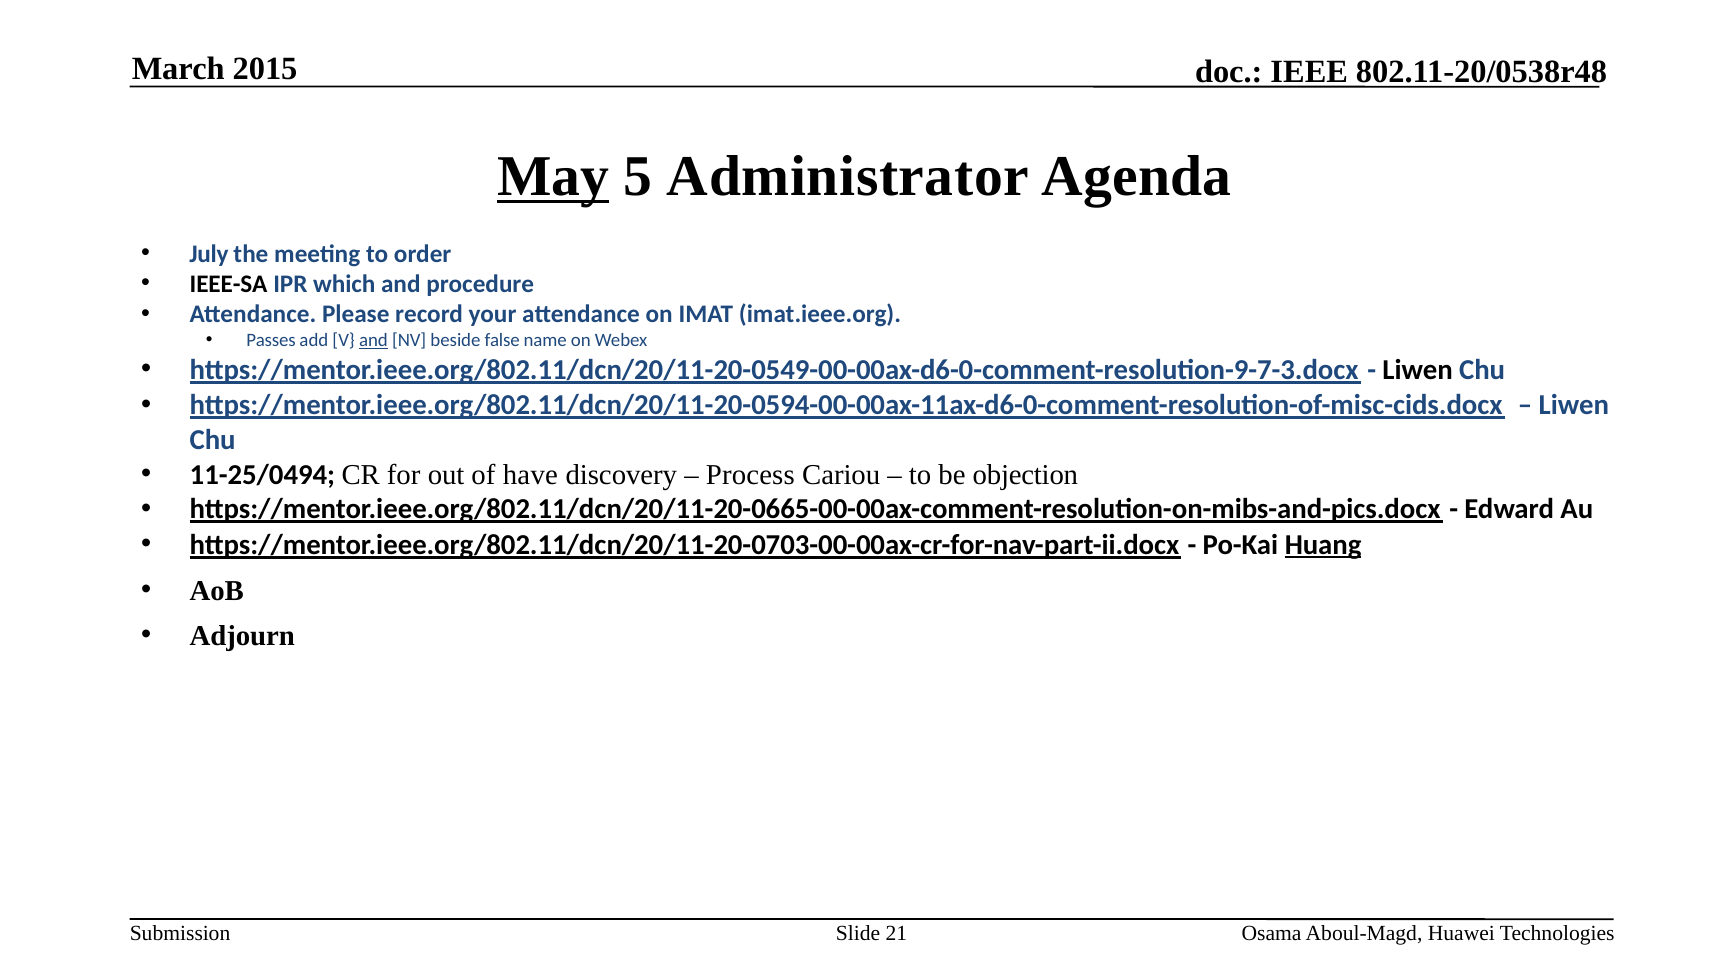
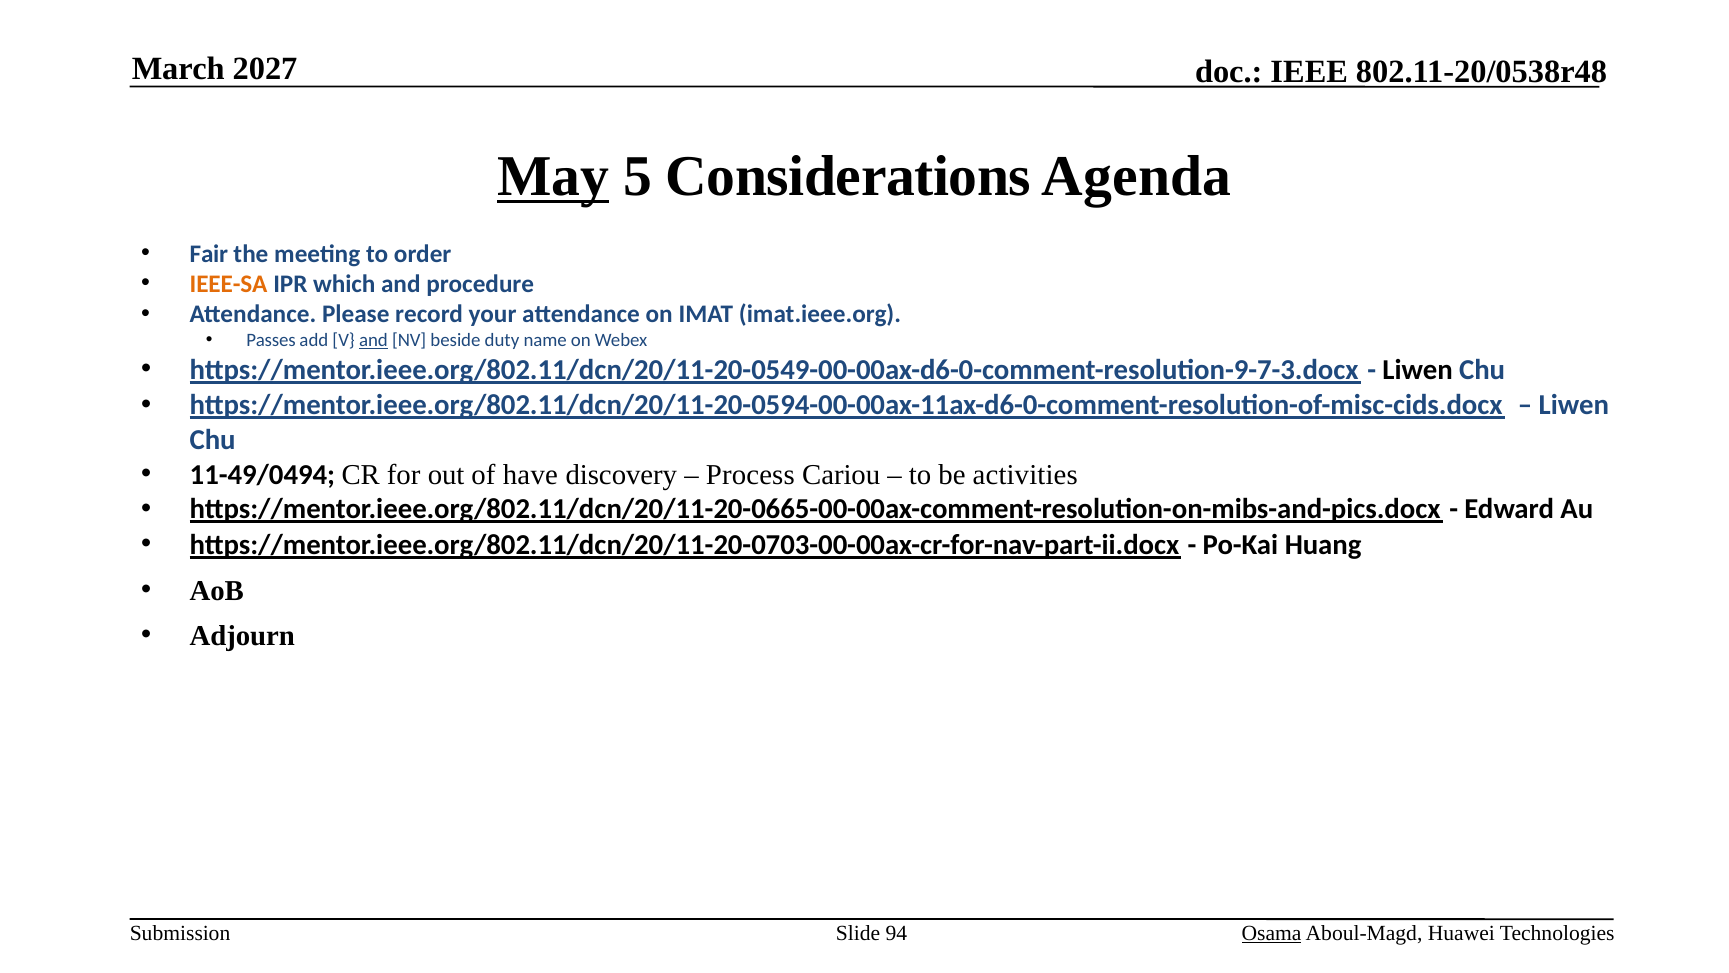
2015: 2015 -> 2027
Administrator: Administrator -> Considerations
July: July -> Fair
IEEE-SA colour: black -> orange
false: false -> duty
11-25/0494: 11-25/0494 -> 11-49/0494
objection: objection -> activities
Huang underline: present -> none
21: 21 -> 94
Osama underline: none -> present
